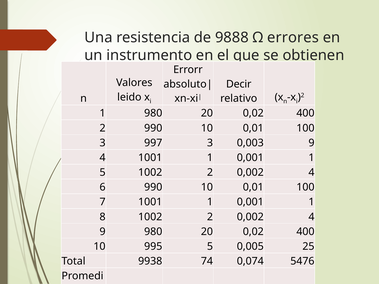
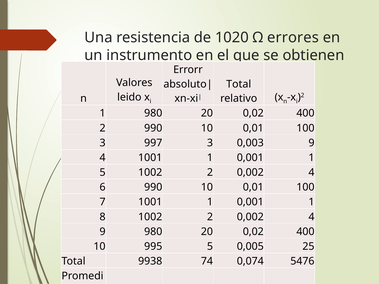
9888: 9888 -> 1020
Decir at (239, 84): Decir -> Total
